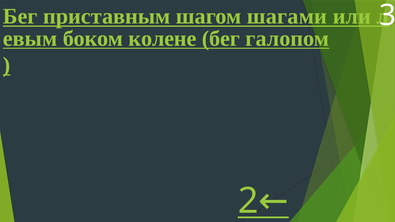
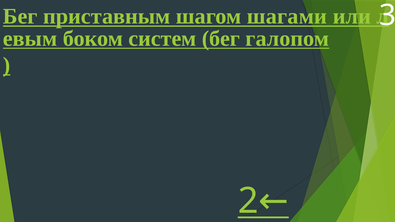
колене: колене -> систем
